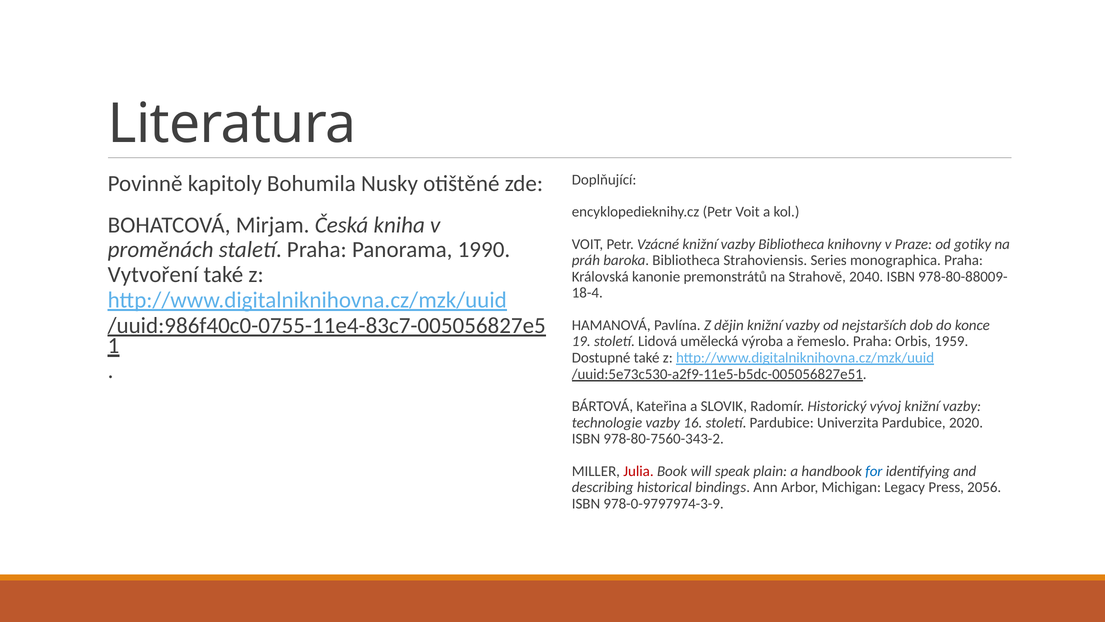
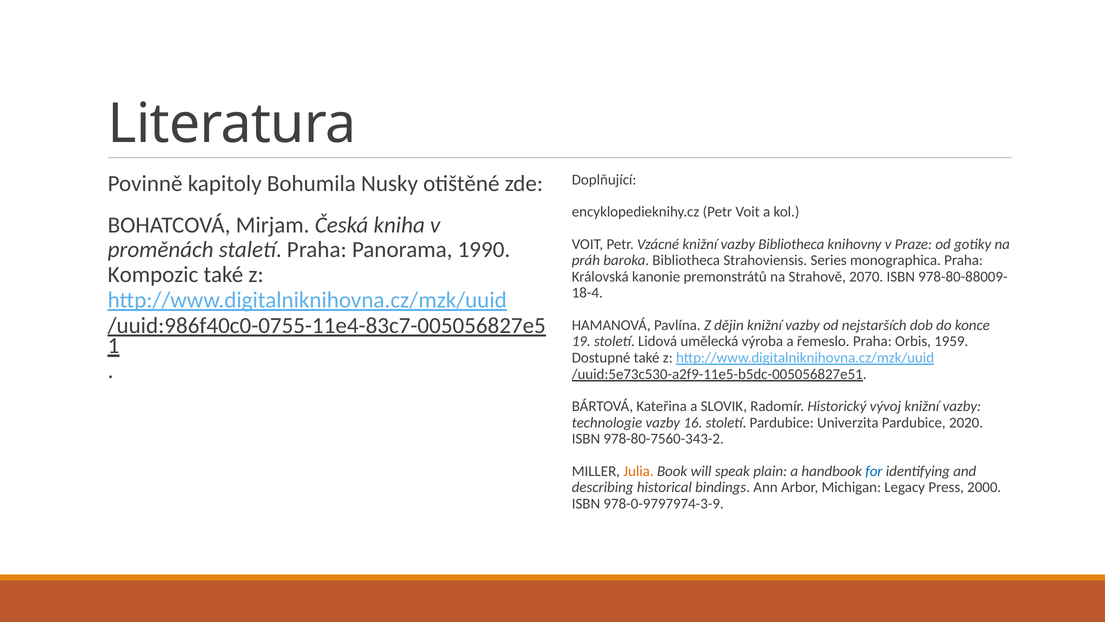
Vytvoření: Vytvoření -> Kompozic
2040: 2040 -> 2070
Julia colour: red -> orange
2056: 2056 -> 2000
